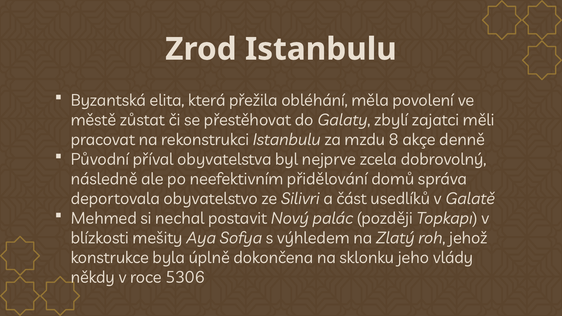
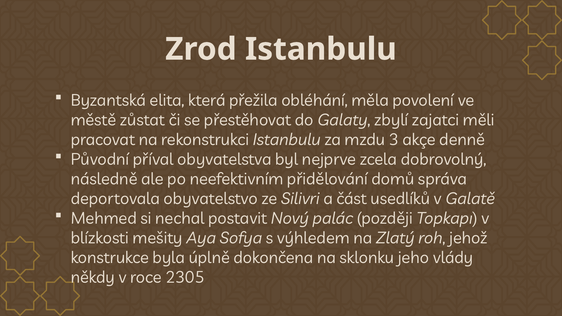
8: 8 -> 3
5306: 5306 -> 2305
